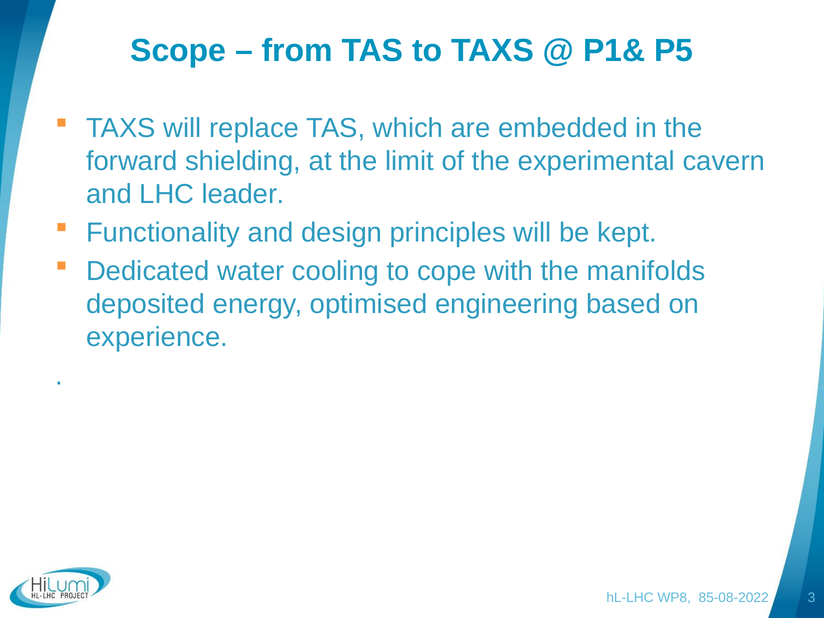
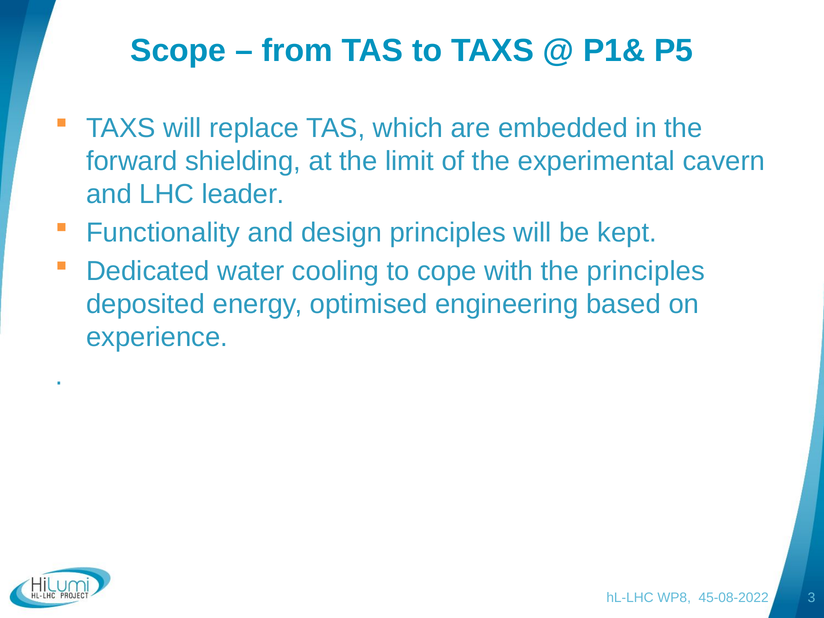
the manifolds: manifolds -> principles
85-08-2022: 85-08-2022 -> 45-08-2022
